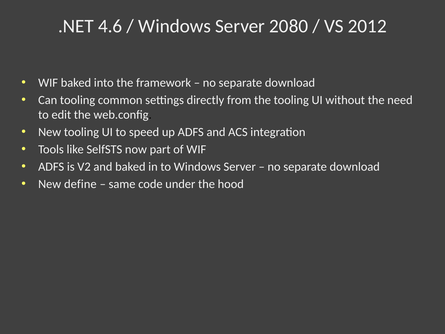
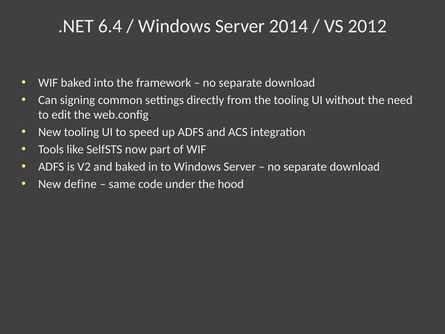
4.6: 4.6 -> 6.4
2080: 2080 -> 2014
Can tooling: tooling -> signing
